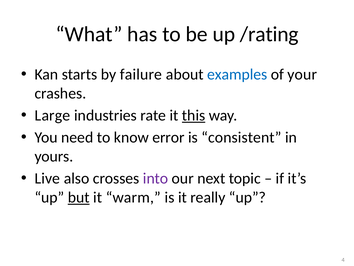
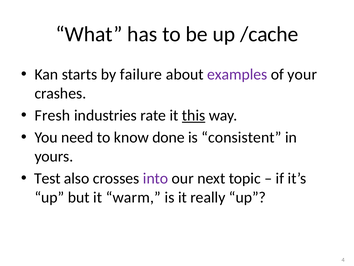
/rating: /rating -> /cache
examples colour: blue -> purple
Large: Large -> Fresh
error: error -> done
Live: Live -> Test
but underline: present -> none
